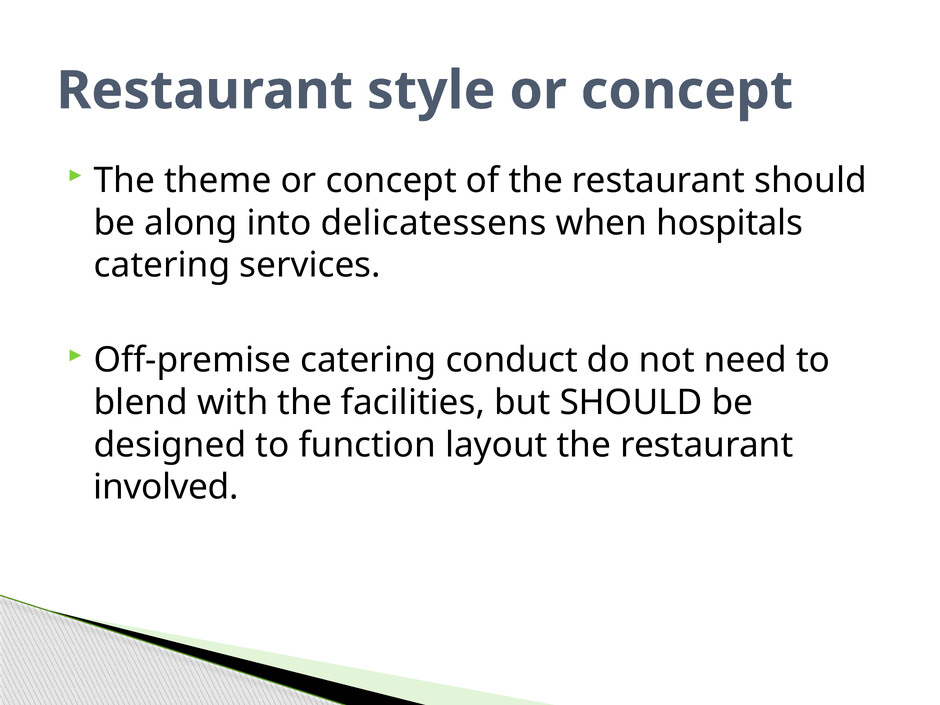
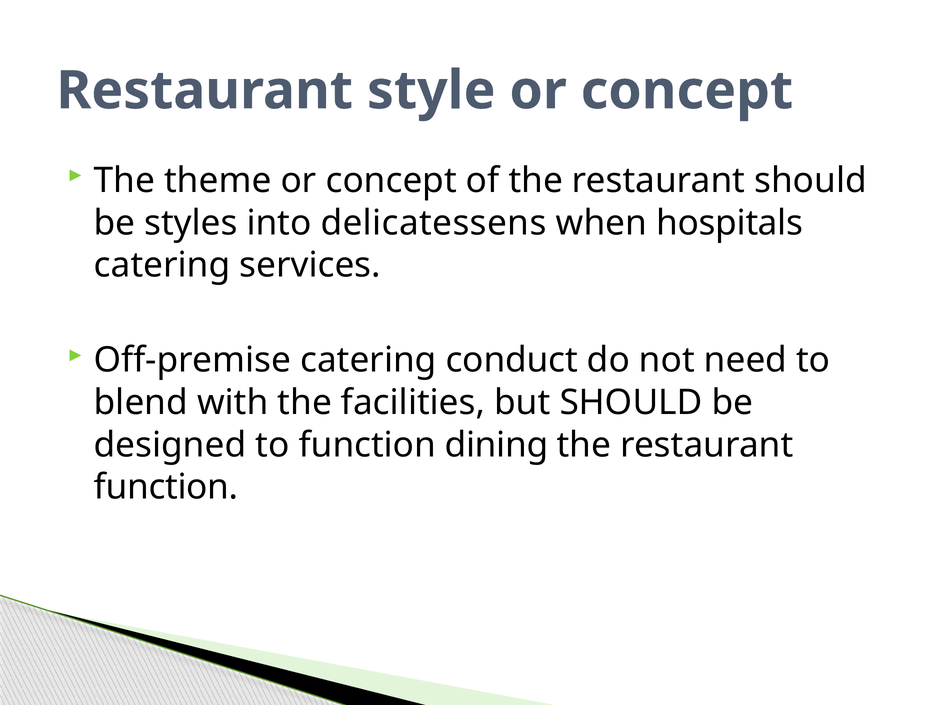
along: along -> styles
layout: layout -> dining
involved at (166, 487): involved -> function
